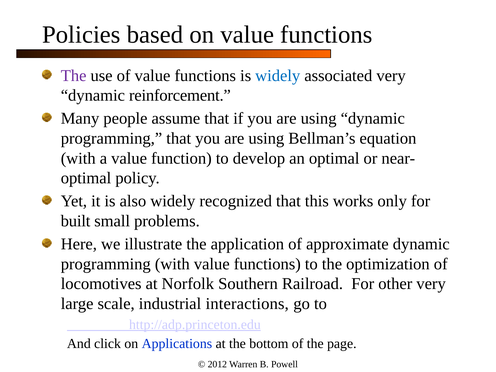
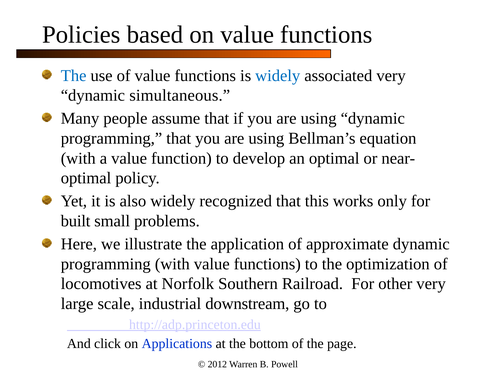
The at (74, 76) colour: purple -> blue
reinforcement: reinforcement -> simultaneous
interactions: interactions -> downstream
